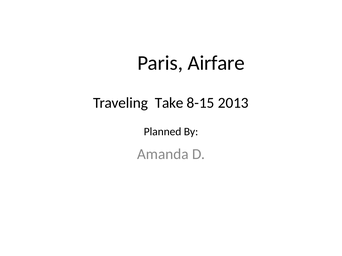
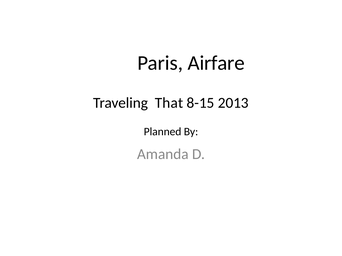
Take: Take -> That
